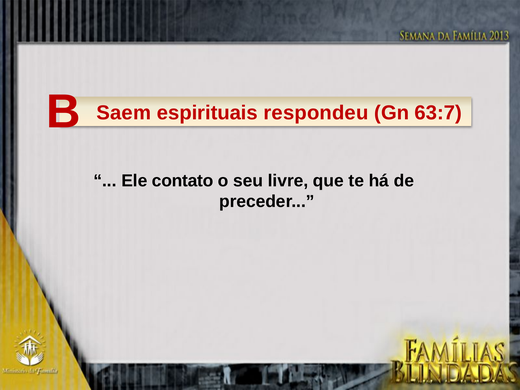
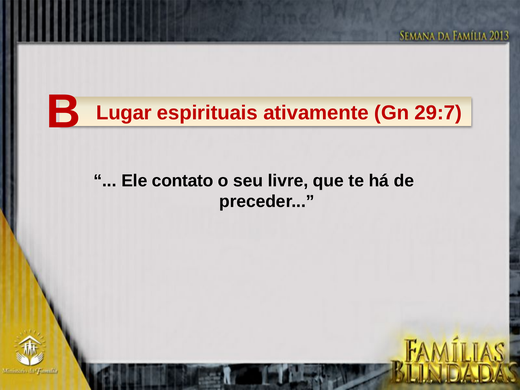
Saem: Saem -> Lugar
respondeu: respondeu -> ativamente
63:7: 63:7 -> 29:7
